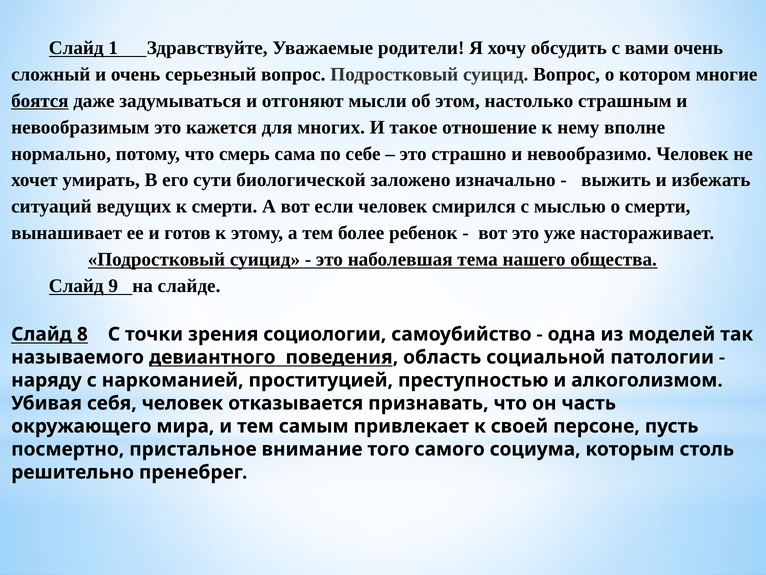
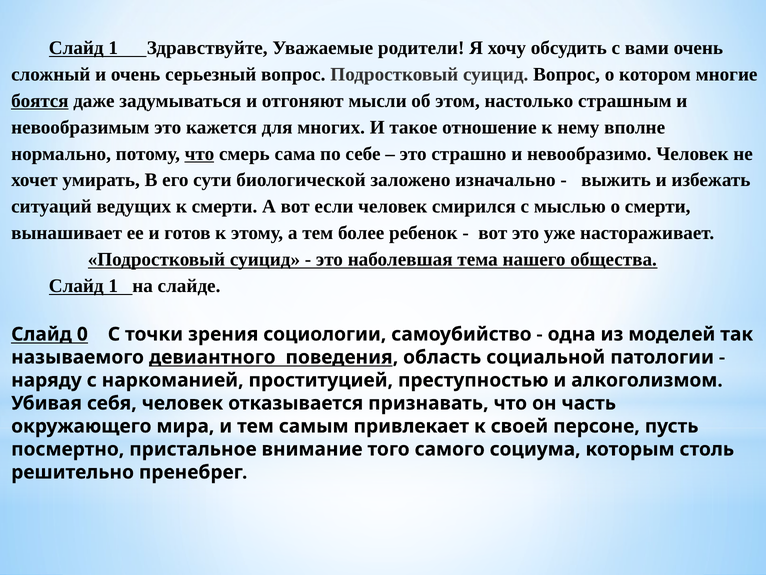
что at (200, 154) underline: none -> present
9 at (113, 286): 9 -> 1
8: 8 -> 0
